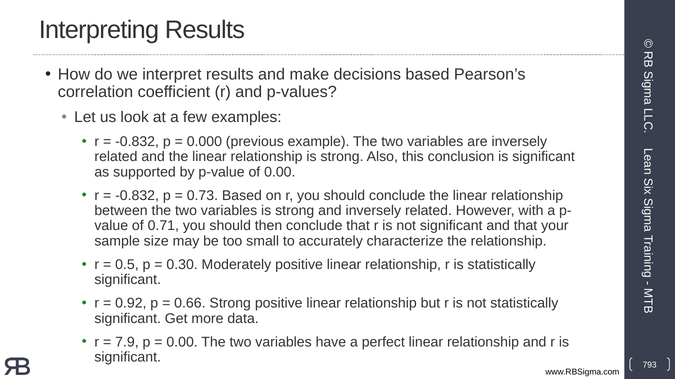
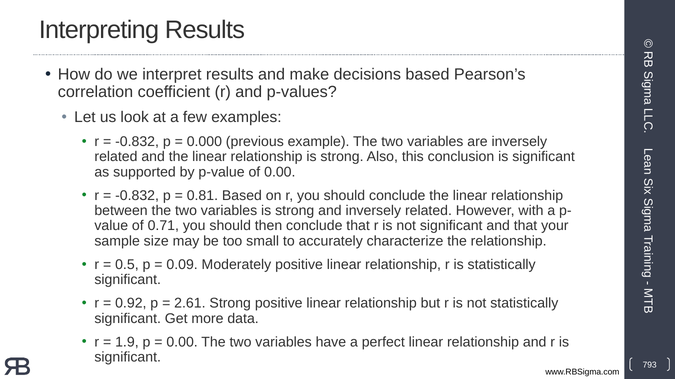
0.73: 0.73 -> 0.81
0.30: 0.30 -> 0.09
0.66: 0.66 -> 2.61
7.9: 7.9 -> 1.9
